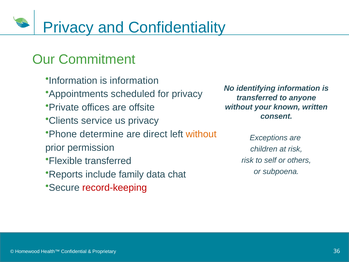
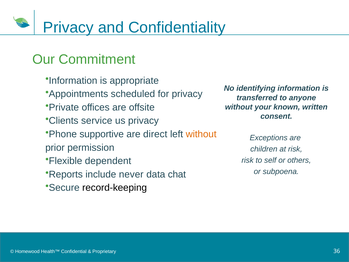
is information: information -> appropriate
determine: determine -> supportive
Flexible transferred: transferred -> dependent
family: family -> never
record-keeping colour: red -> black
